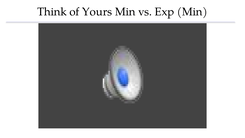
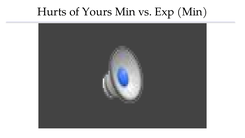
Think: Think -> Hurts
